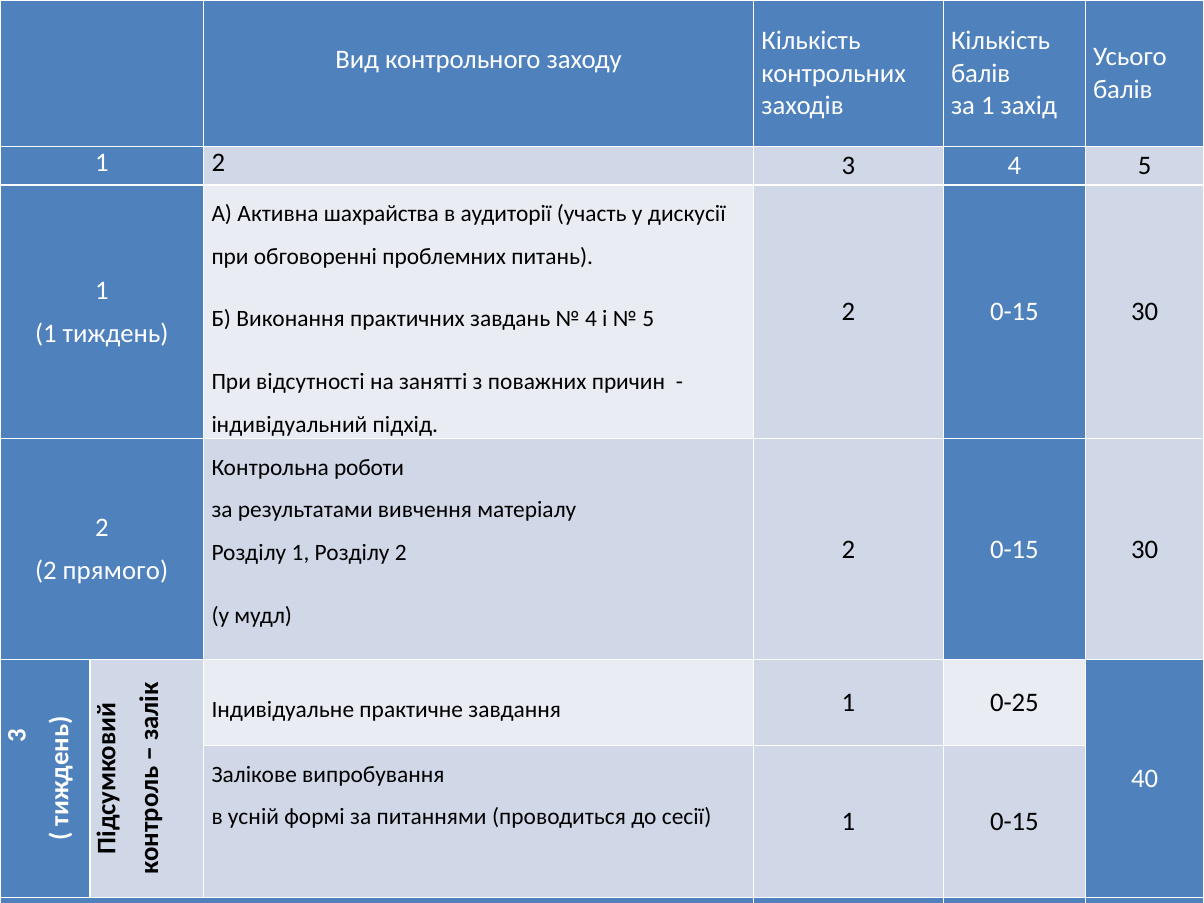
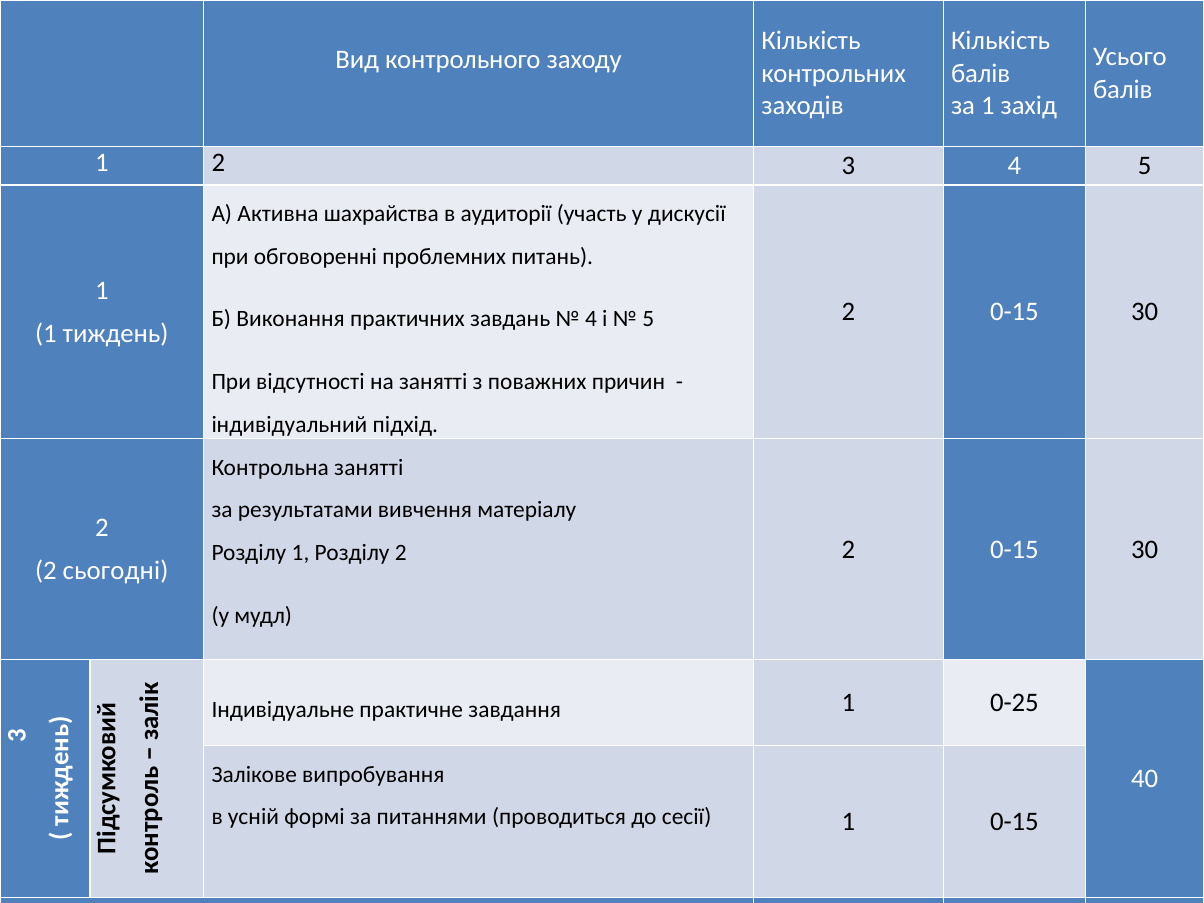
Контрольна роботи: роботи -> занятті
прямого: прямого -> сьогодні
